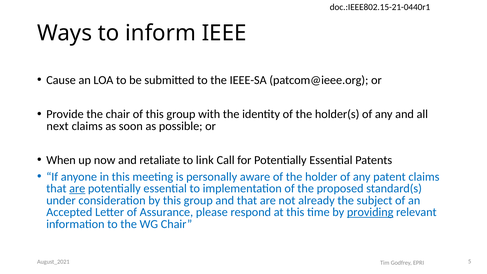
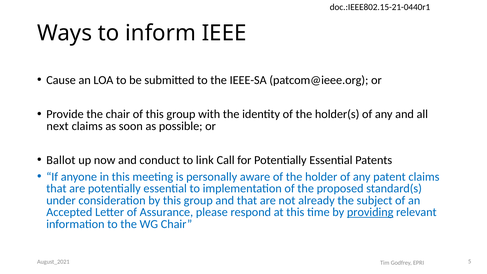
When: When -> Ballot
retaliate: retaliate -> conduct
are at (77, 188) underline: present -> none
